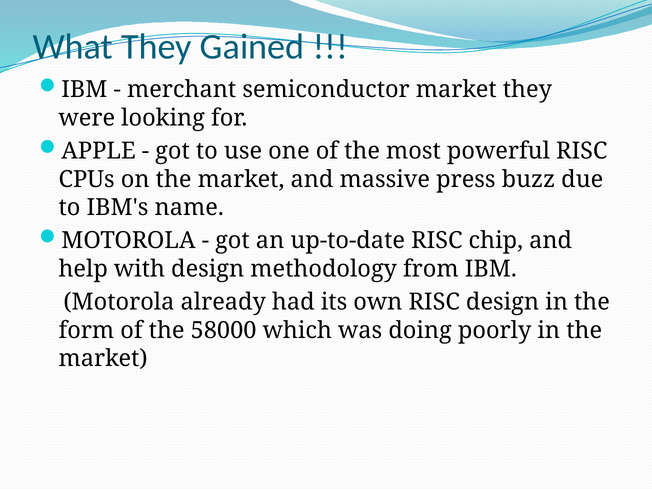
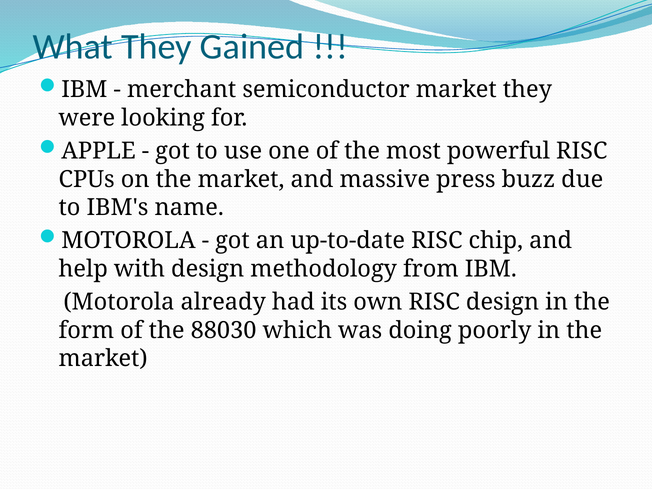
58000: 58000 -> 88030
